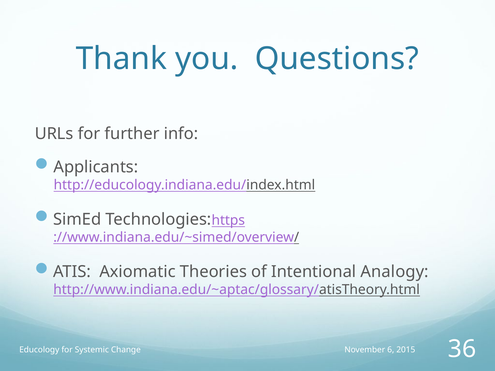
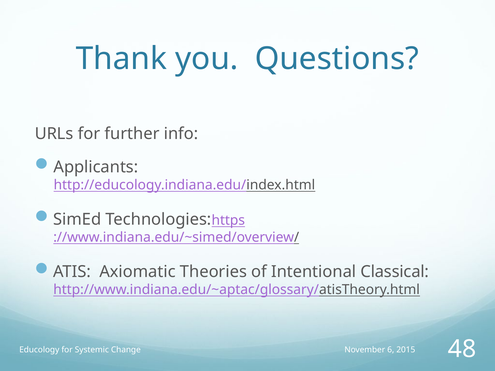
Analogy: Analogy -> Classical
36: 36 -> 48
